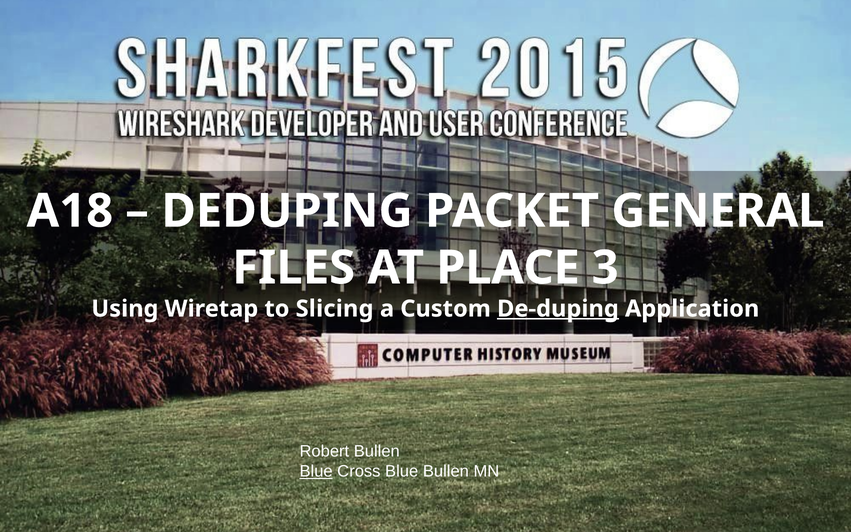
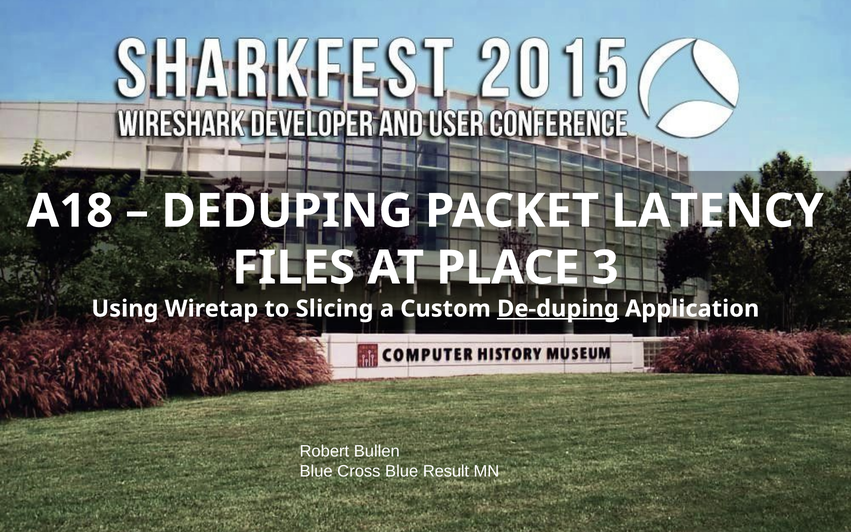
GENERAL: GENERAL -> LATENCY
Blue at (316, 471) underline: present -> none
Blue Bullen: Bullen -> Result
